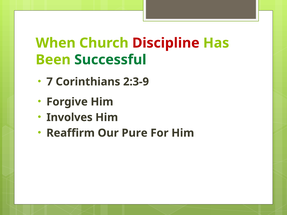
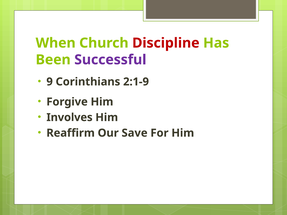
Successful colour: green -> purple
7: 7 -> 9
2:3-9: 2:3-9 -> 2:1-9
Pure: Pure -> Save
